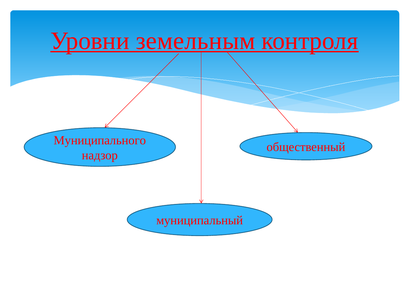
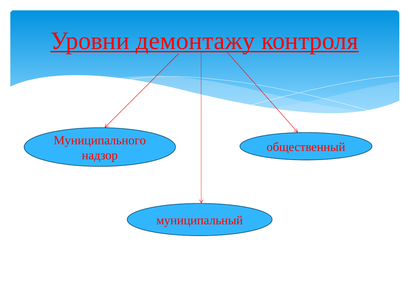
земельным: земельным -> демонтажу
